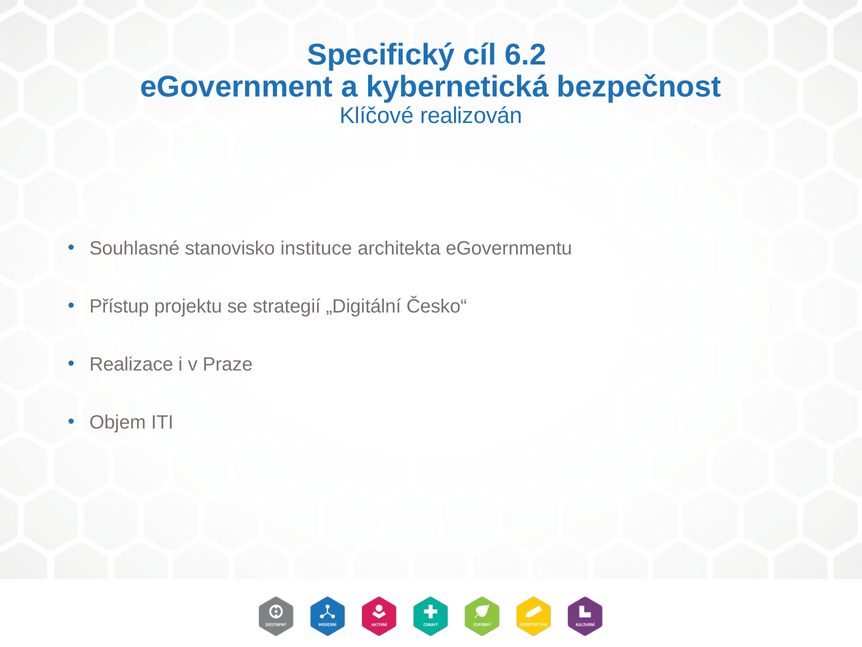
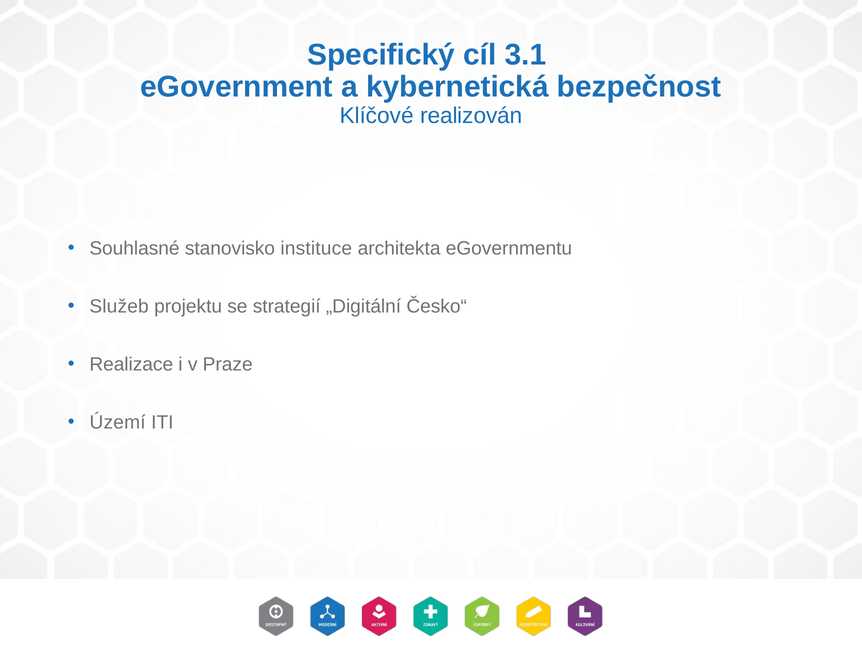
6.2: 6.2 -> 3.1
Přístup: Přístup -> Služeb
Objem: Objem -> Území
